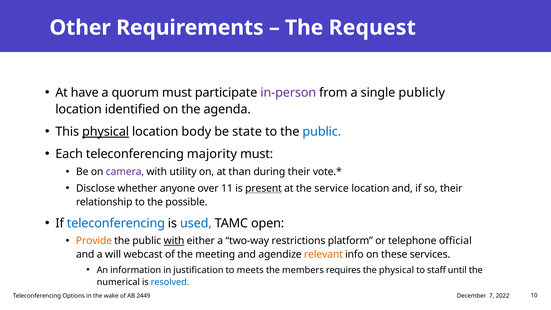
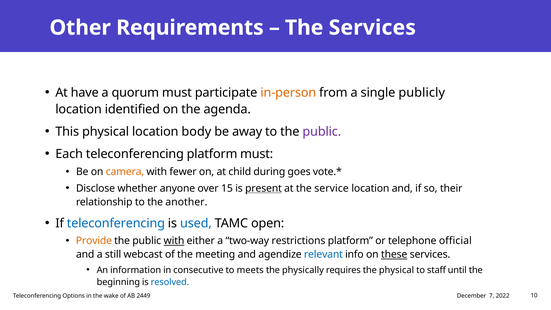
The Request: Request -> Services
in-person colour: purple -> orange
physical at (106, 132) underline: present -> none
state: state -> away
public at (322, 132) colour: blue -> purple
teleconferencing majority: majority -> platform
camera colour: purple -> orange
utility: utility -> fewer
than: than -> child
during their: their -> goes
11: 11 -> 15
possible: possible -> another
will: will -> still
relevant colour: orange -> blue
these underline: none -> present
justification: justification -> consecutive
members: members -> physically
numerical: numerical -> beginning
